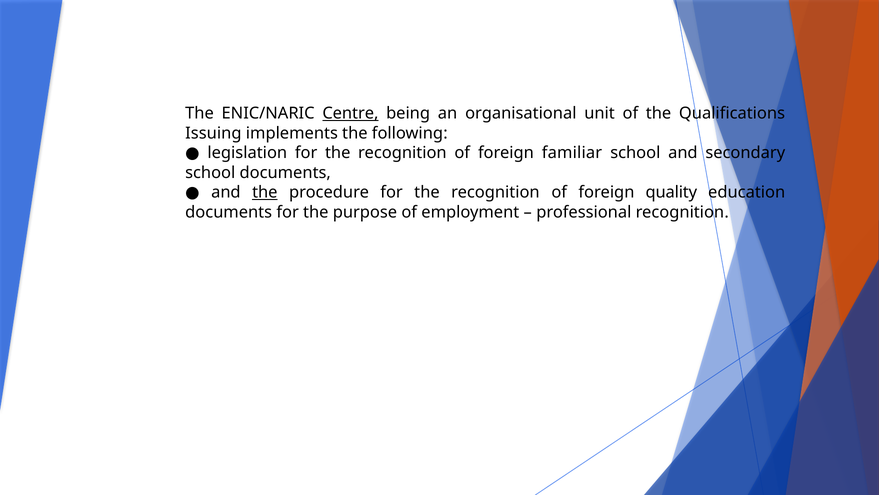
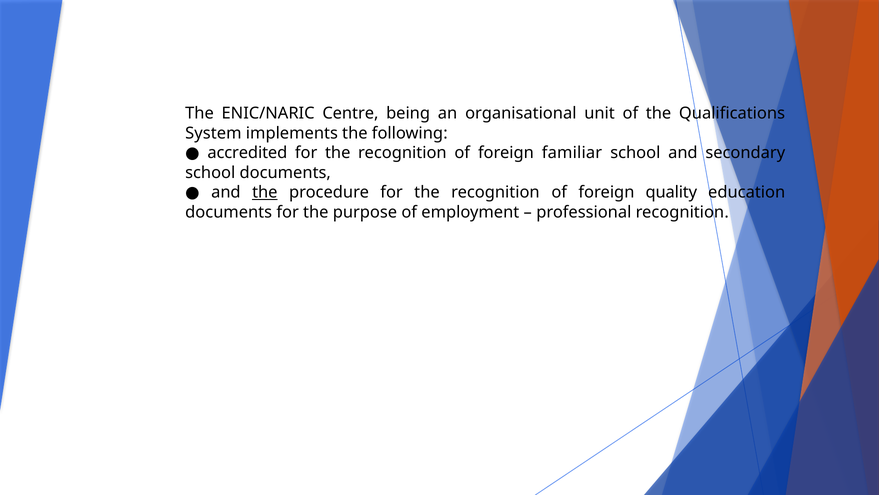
Centre underline: present -> none
Issuing: Issuing -> System
legislation: legislation -> accredited
